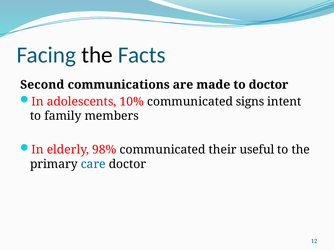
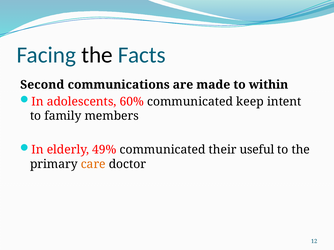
to doctor: doctor -> within
10%: 10% -> 60%
signs: signs -> keep
98%: 98% -> 49%
care colour: blue -> orange
